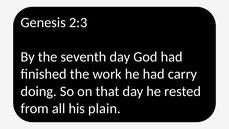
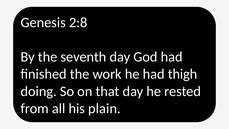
2:3: 2:3 -> 2:8
carry: carry -> thigh
